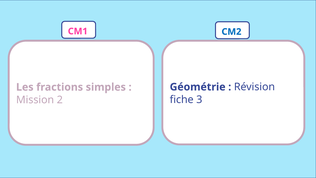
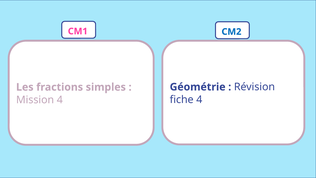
fiche 3: 3 -> 4
Mission 2: 2 -> 4
